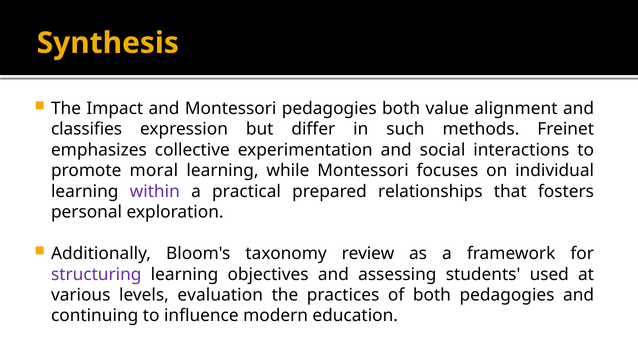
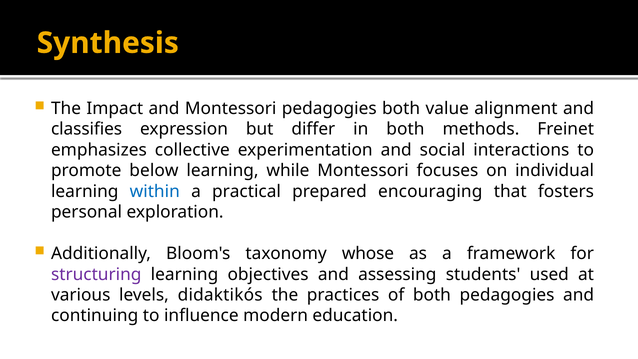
in such: such -> both
moral: moral -> below
within colour: purple -> blue
relationships: relationships -> encouraging
review: review -> whose
evaluation: evaluation -> didaktikós
